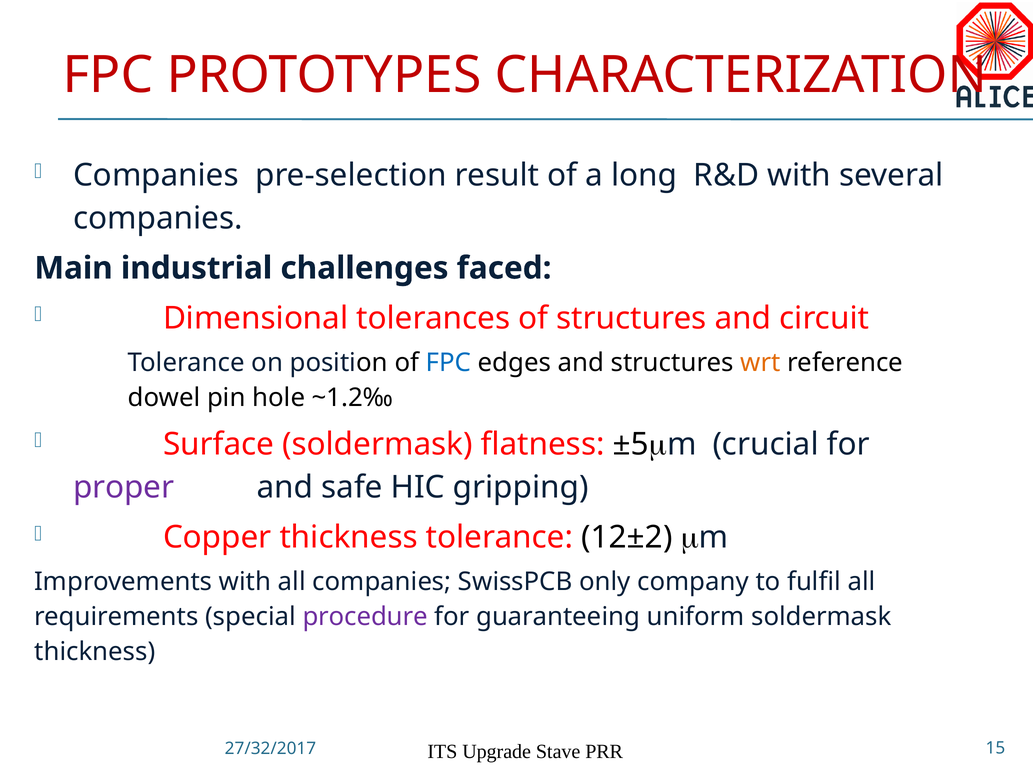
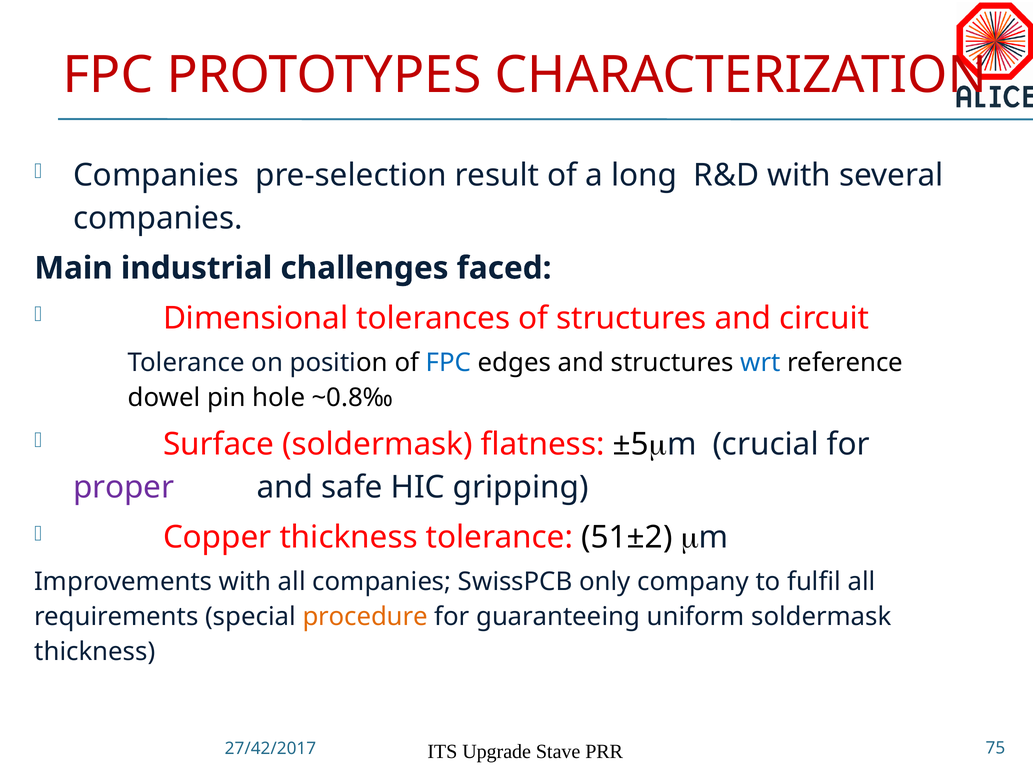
wrt colour: orange -> blue
~1.2‰: ~1.2‰ -> ~0.8‰
12±2: 12±2 -> 51±2
procedure colour: purple -> orange
15: 15 -> 75
27/32/2017: 27/32/2017 -> 27/42/2017
